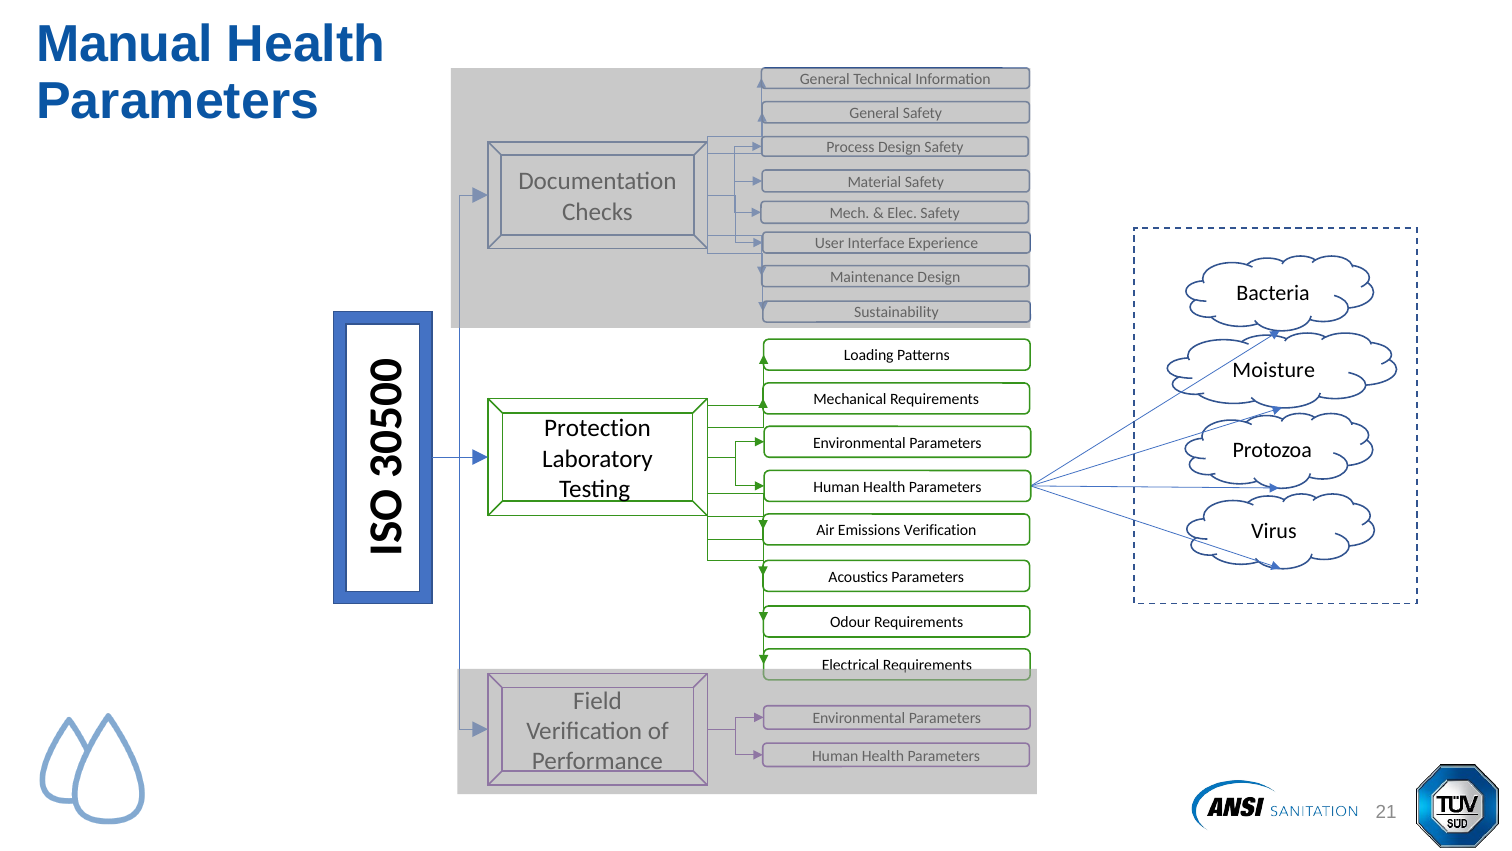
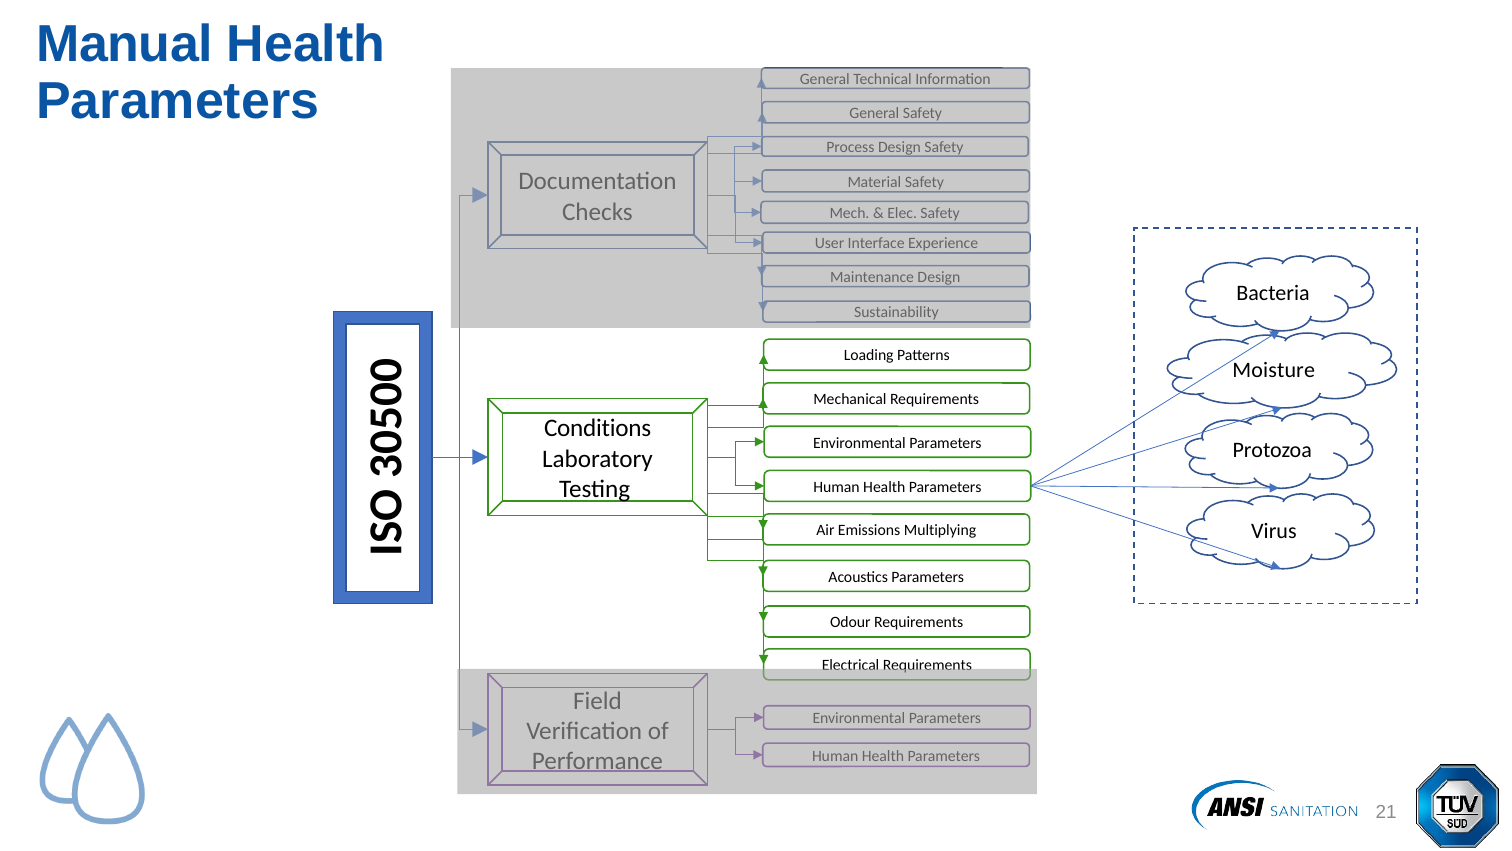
Protection: Protection -> Conditions
Emissions Verification: Verification -> Multiplying
